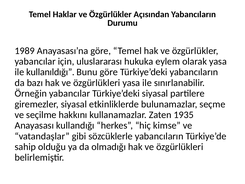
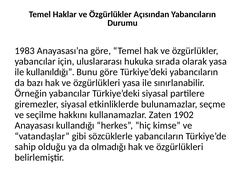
1989: 1989 -> 1983
eylem: eylem -> sırada
1935: 1935 -> 1902
